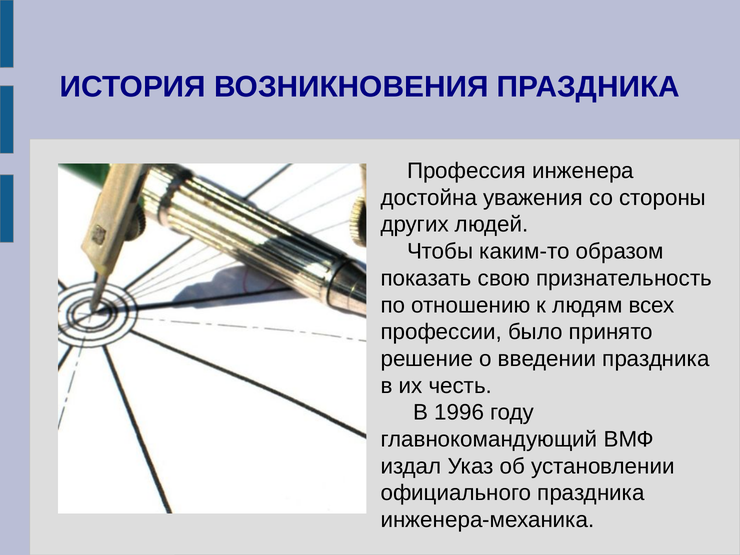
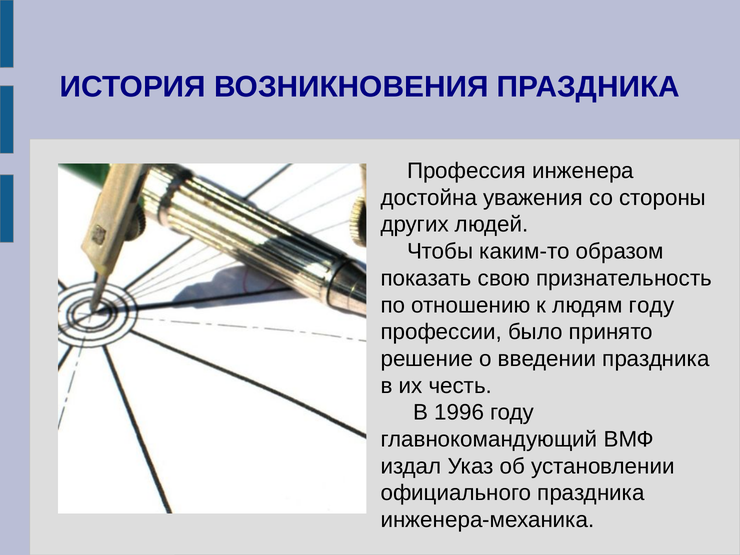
всех at (652, 305): всех -> году
